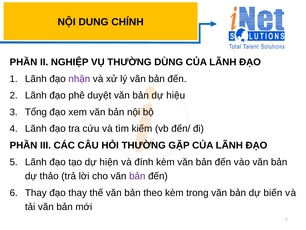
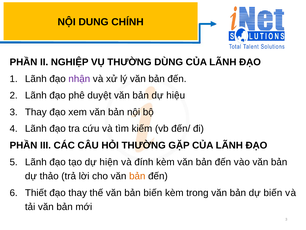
3 Tổng: Tổng -> Thay
bản at (137, 176) colour: purple -> orange
Thay at (36, 192): Thay -> Thiết
bản theo: theo -> biến
